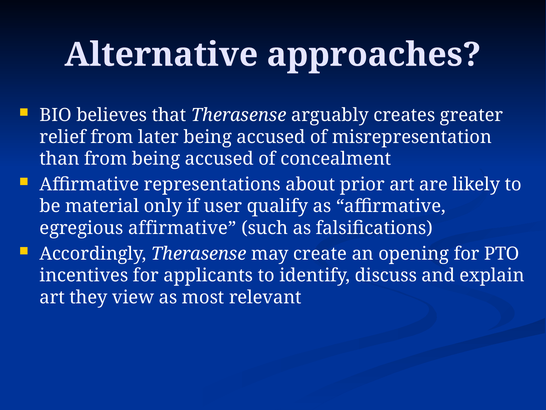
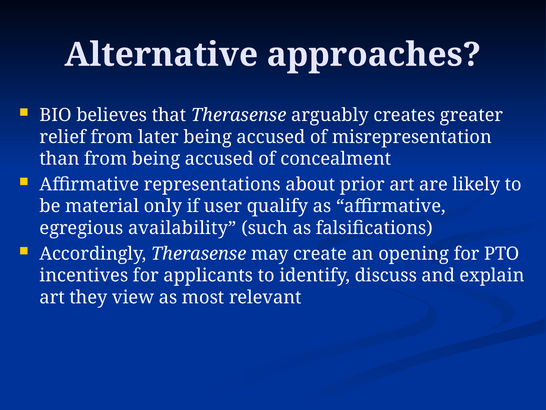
egregious affirmative: affirmative -> availability
